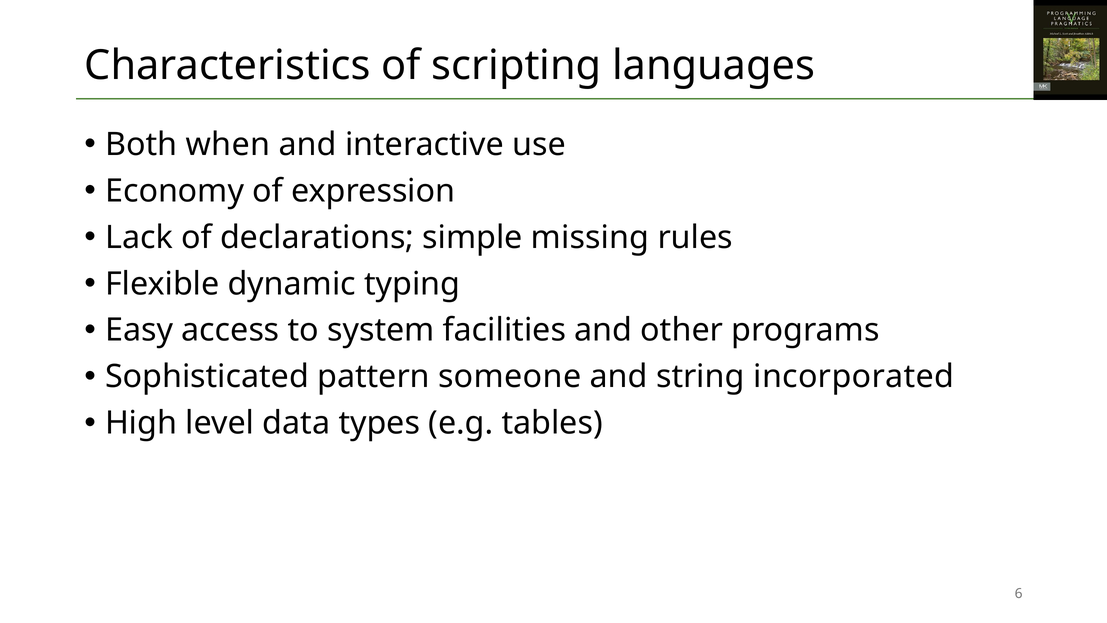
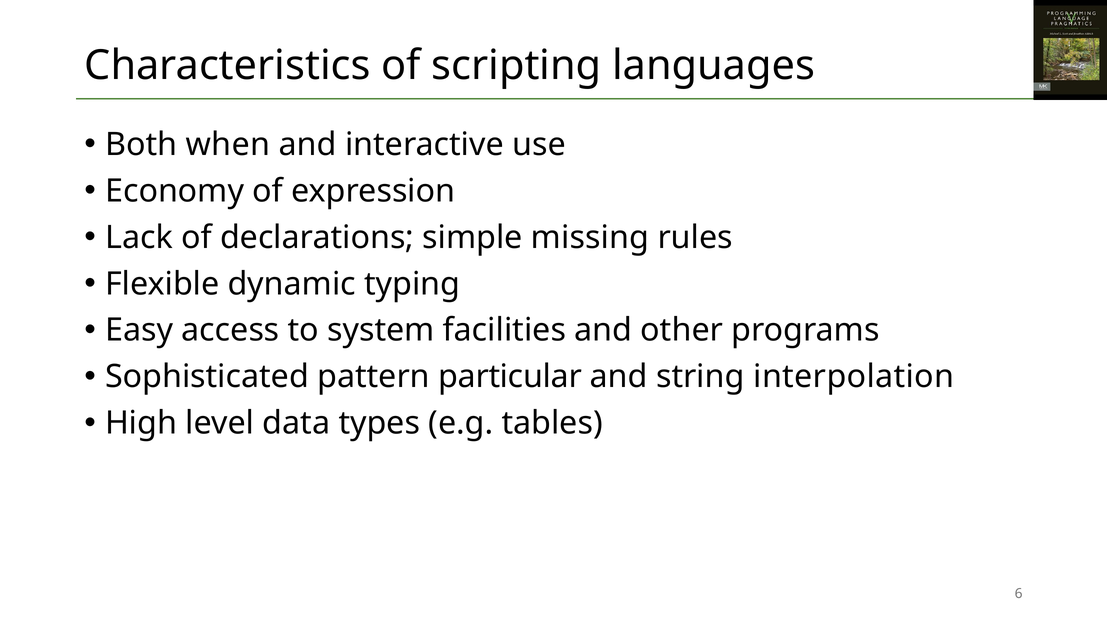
someone: someone -> particular
incorporated: incorporated -> interpolation
